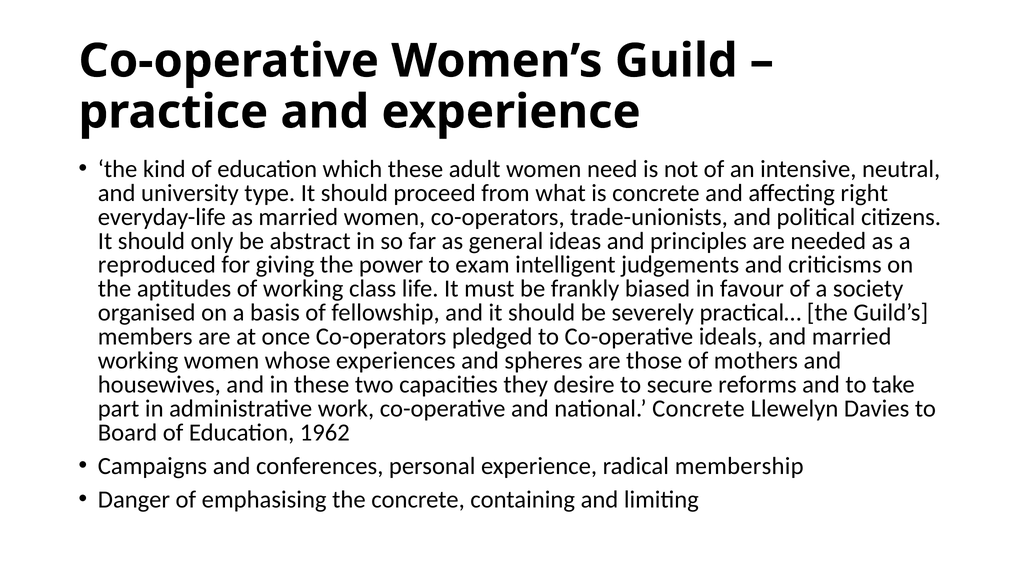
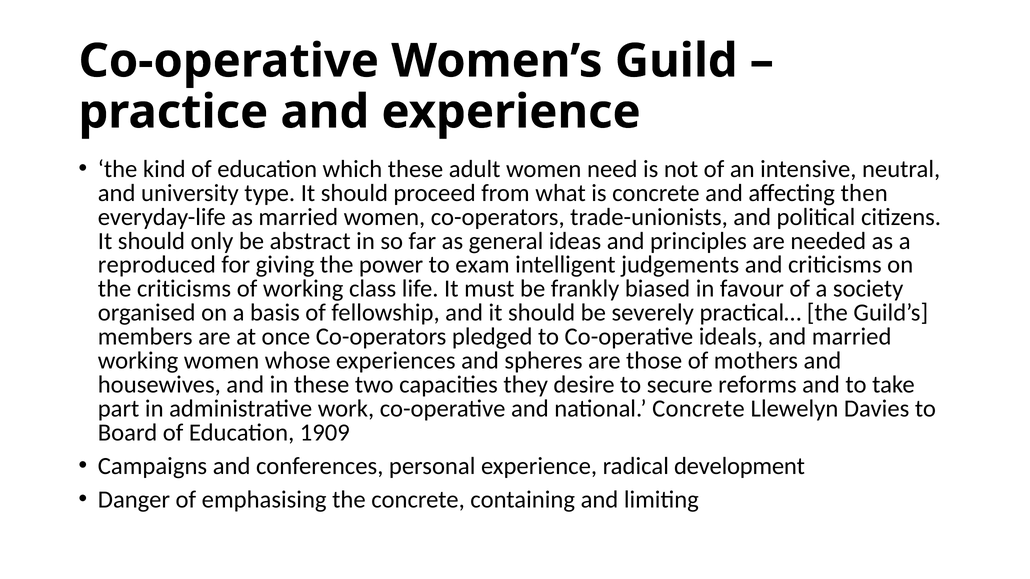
right: right -> then
the aptitudes: aptitudes -> criticisms
1962: 1962 -> 1909
membership: membership -> development
